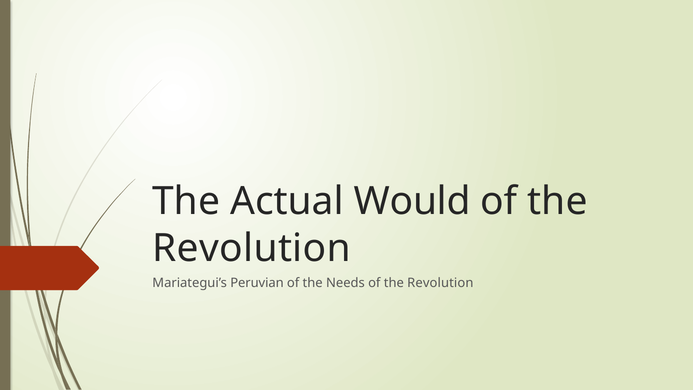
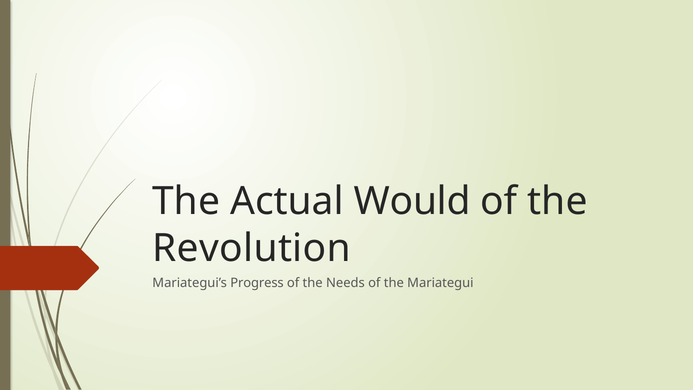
Peruvian: Peruvian -> Progress
Needs of the Revolution: Revolution -> Mariategui
